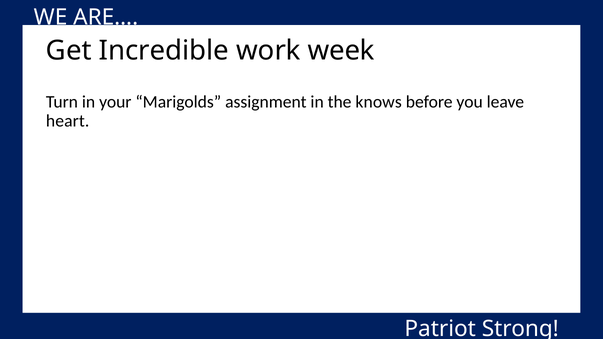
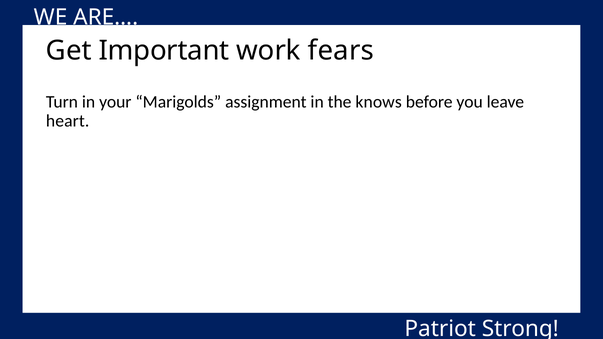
Incredible: Incredible -> Important
week: week -> fears
